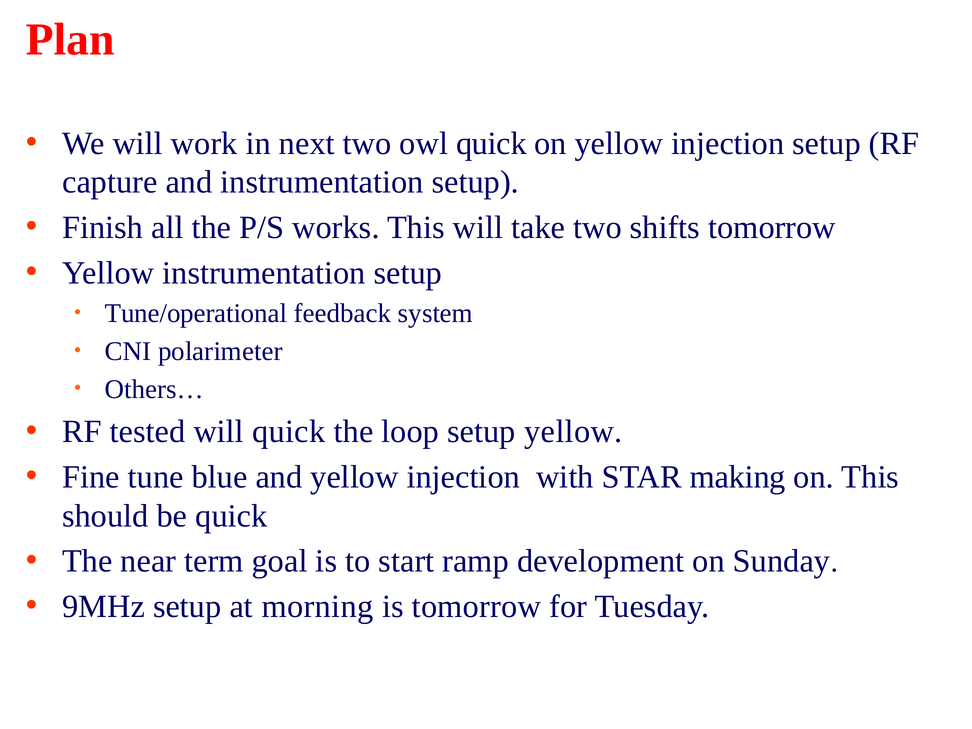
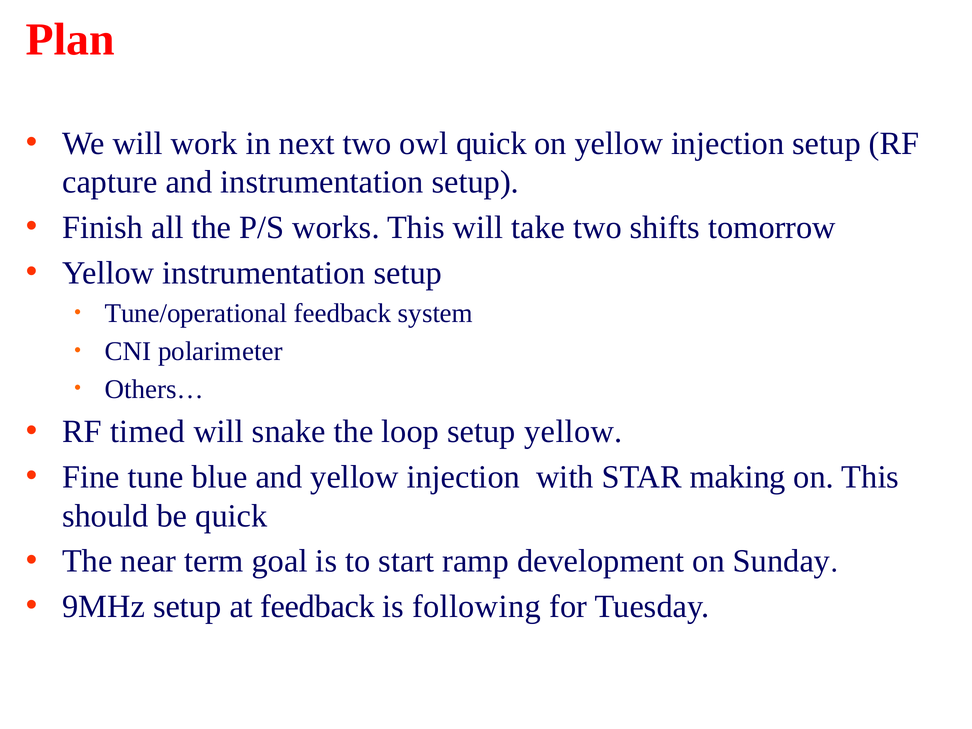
tested: tested -> timed
will quick: quick -> snake
at morning: morning -> feedback
is tomorrow: tomorrow -> following
